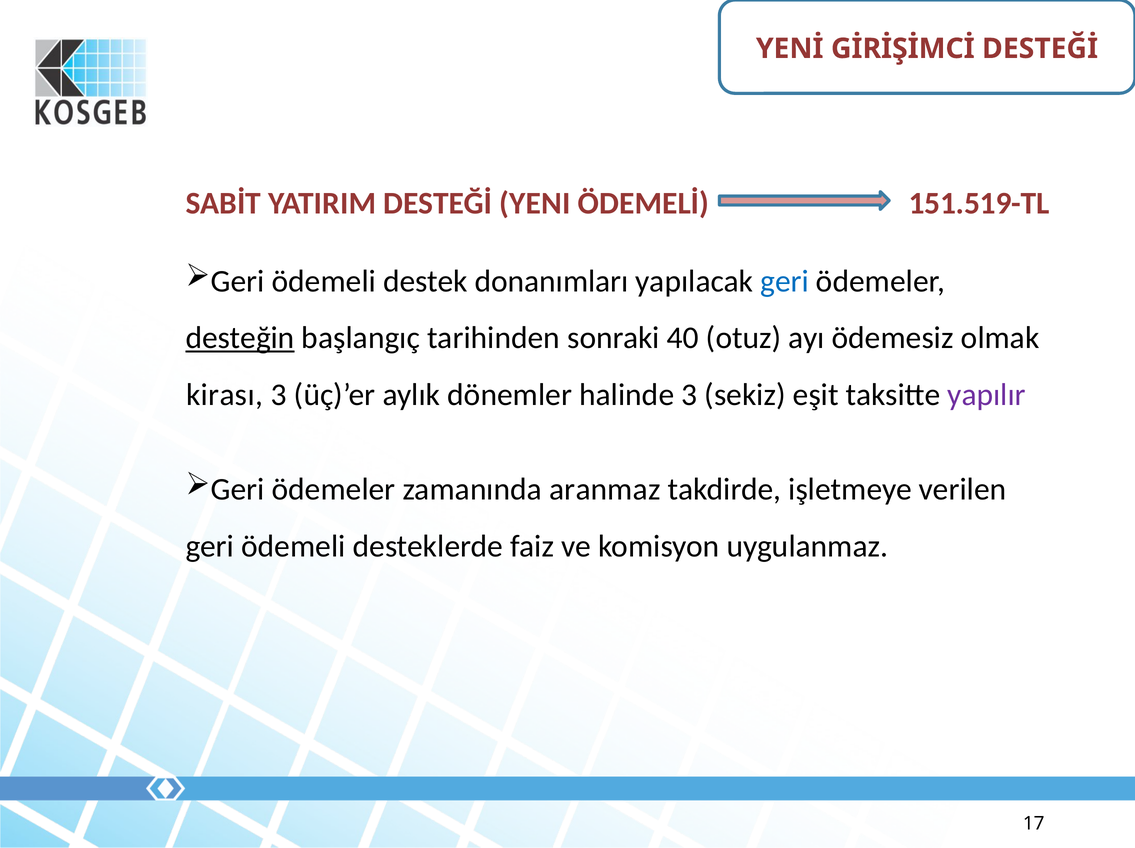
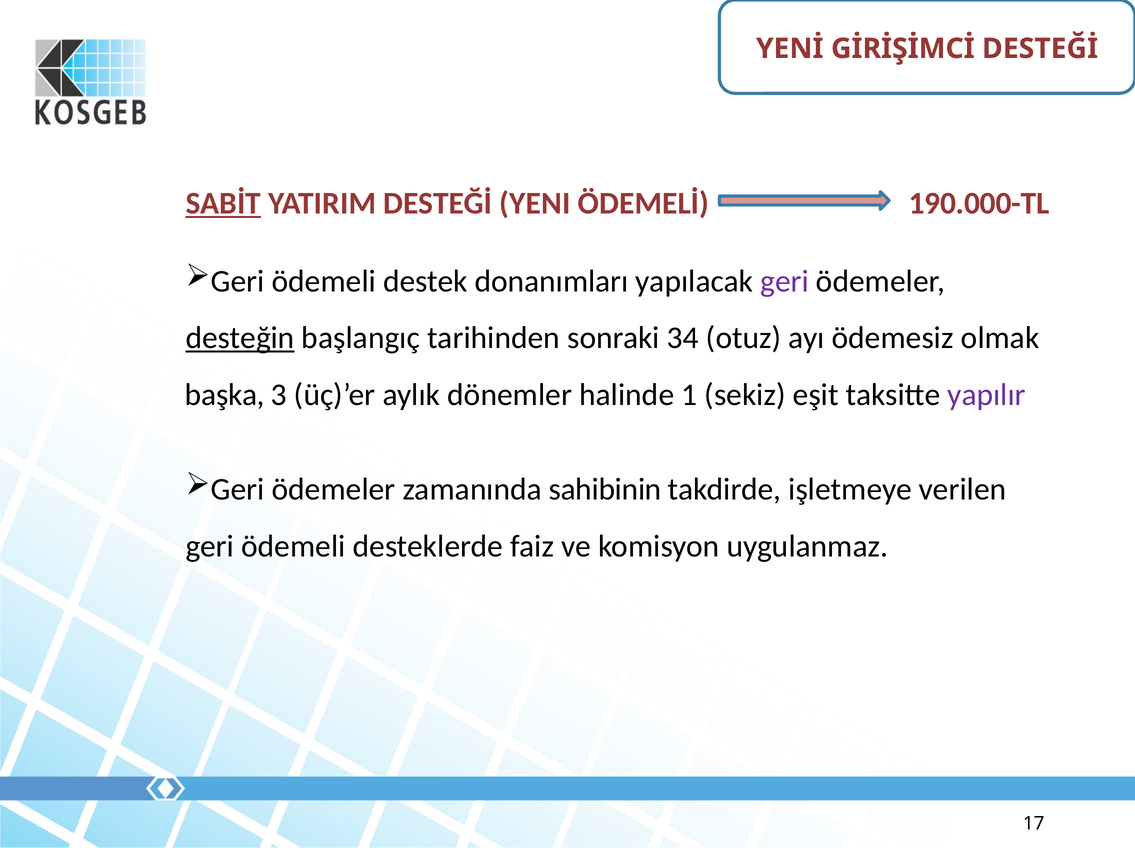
SABİT underline: none -> present
151.519-TL: 151.519-TL -> 190.000-TL
geri at (785, 281) colour: blue -> purple
40: 40 -> 34
kirası: kirası -> başka
halinde 3: 3 -> 1
aranmaz: aranmaz -> sahibinin
